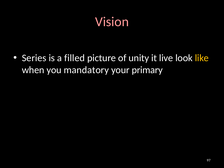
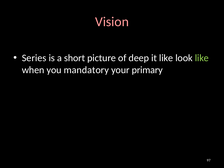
filled: filled -> short
unity: unity -> deep
it live: live -> like
like at (202, 58) colour: yellow -> light green
